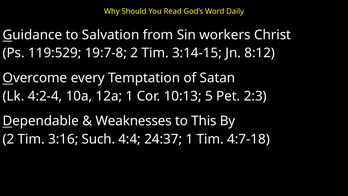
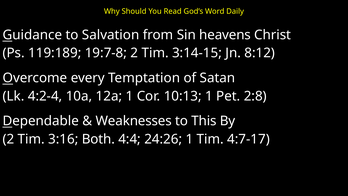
workers: workers -> heavens
119:529: 119:529 -> 119:189
10:13 5: 5 -> 1
2:3: 2:3 -> 2:8
Such: Such -> Both
24:37: 24:37 -> 24:26
4:7-18: 4:7-18 -> 4:7-17
